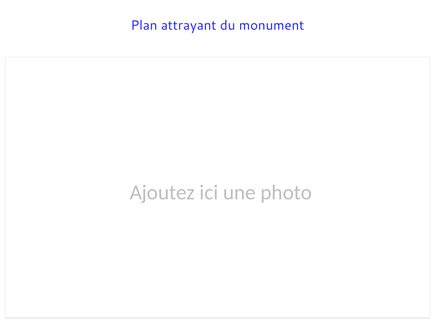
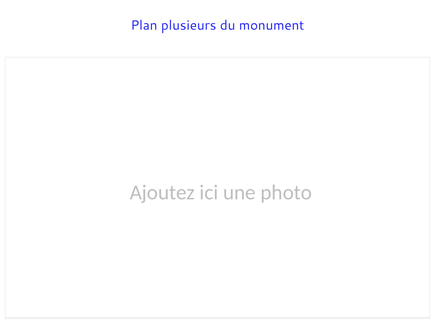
attrayant: attrayant -> plusieurs
